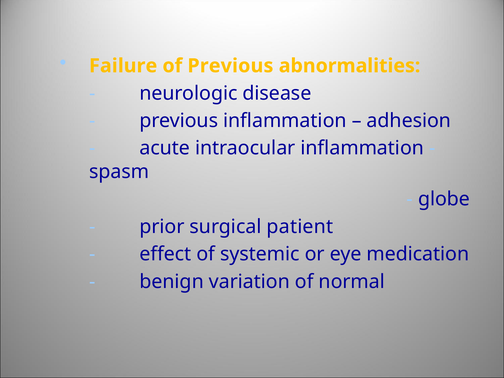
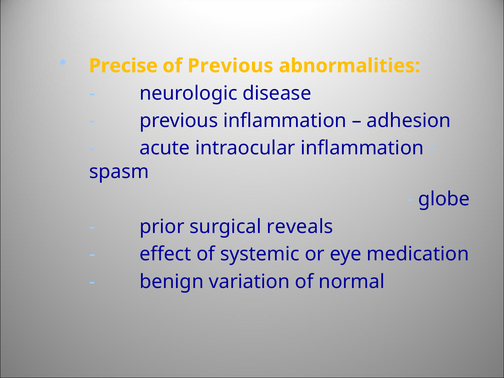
Failure: Failure -> Precise
patient: patient -> reveals
